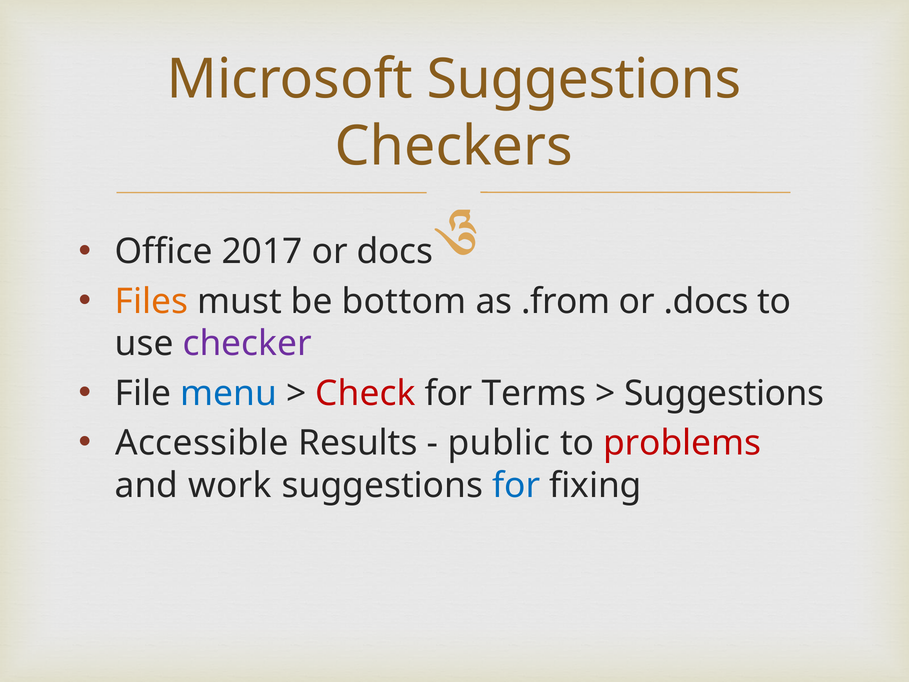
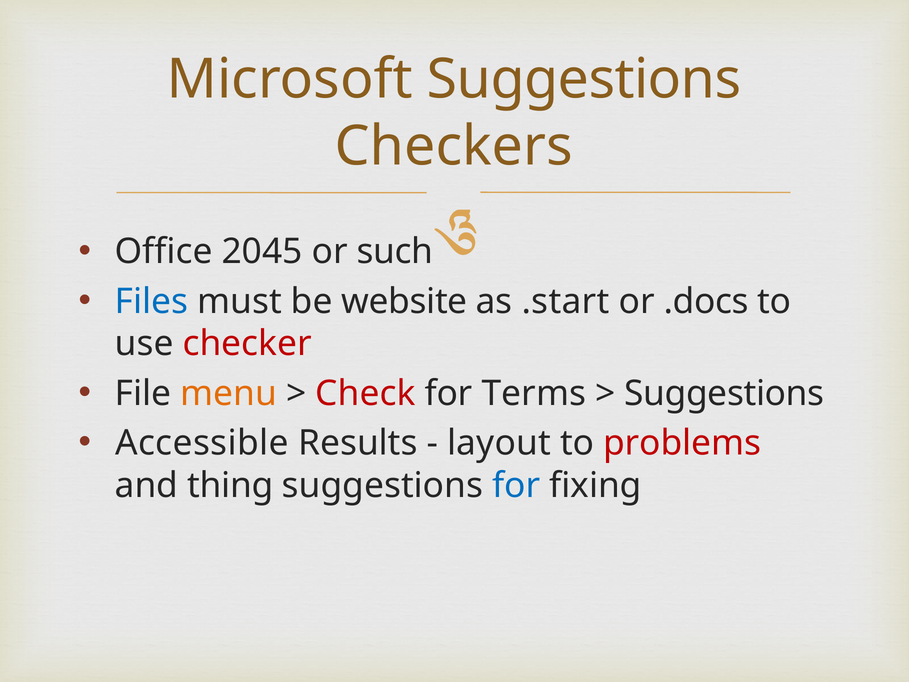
2017: 2017 -> 2045
docs: docs -> such
Files colour: orange -> blue
bottom: bottom -> website
.from: .from -> .start
checker colour: purple -> red
menu colour: blue -> orange
public: public -> layout
work: work -> thing
